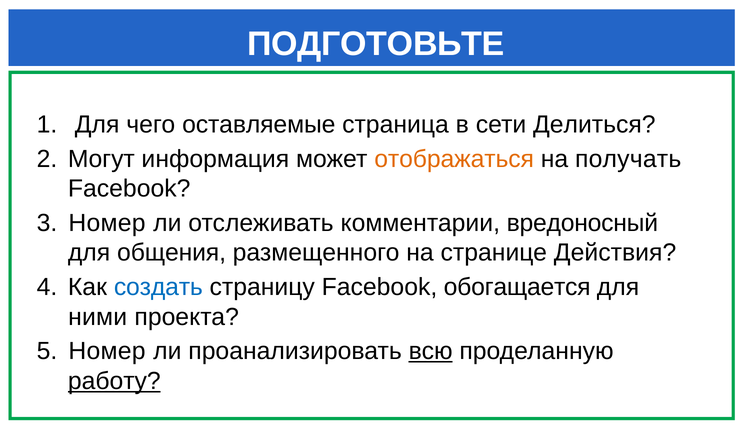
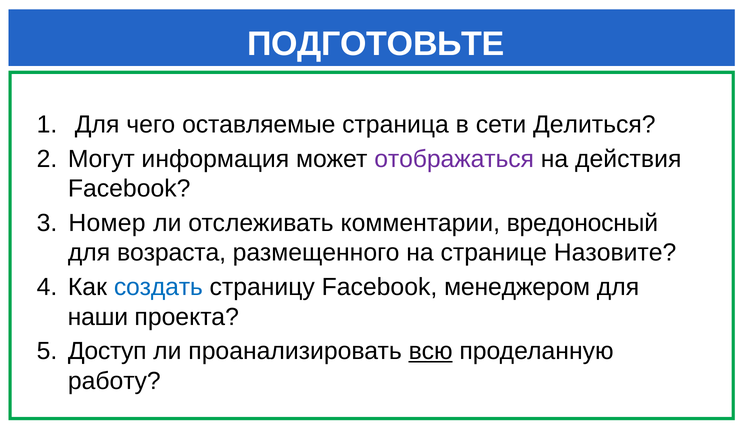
отображаться colour: orange -> purple
получать: получать -> действия
общения: общения -> возраста
Действия: Действия -> Назовите
обогащается: обогащается -> менеджером
ними: ними -> наши
Номер at (107, 351): Номер -> Доступ
работу underline: present -> none
